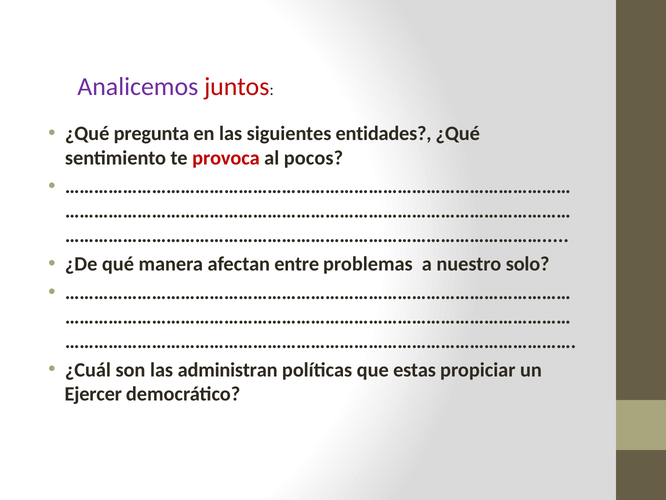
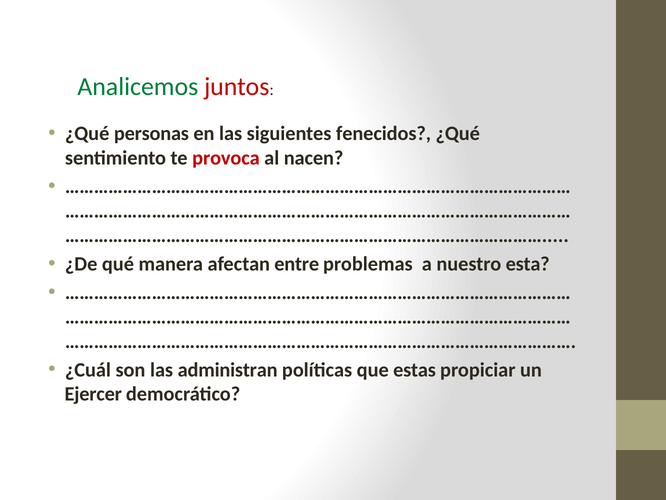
Analicemos colour: purple -> green
pregunta: pregunta -> personas
entidades: entidades -> fenecidos
pocos: pocos -> nacen
solo: solo -> esta
